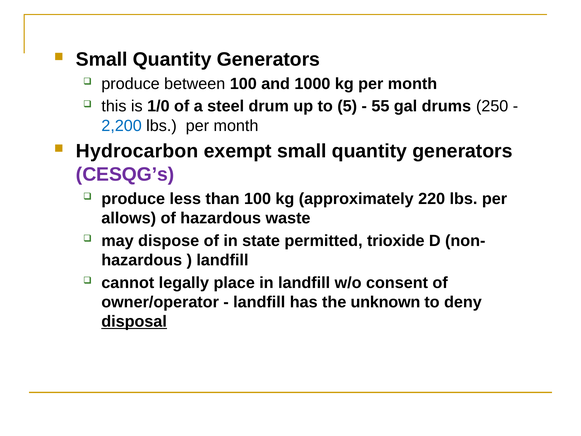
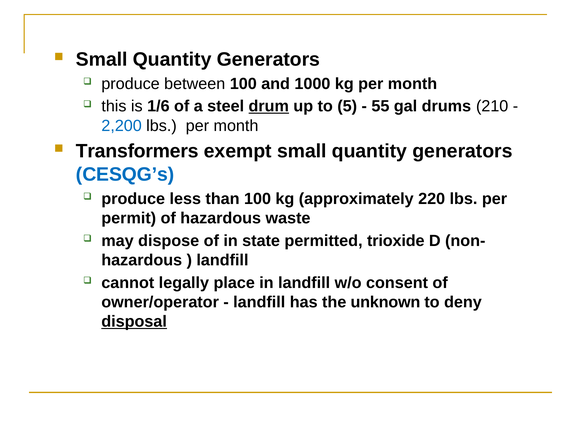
1/0: 1/0 -> 1/6
drum underline: none -> present
250: 250 -> 210
Hydrocarbon: Hydrocarbon -> Transformers
CESQG’s colour: purple -> blue
allows: allows -> permit
